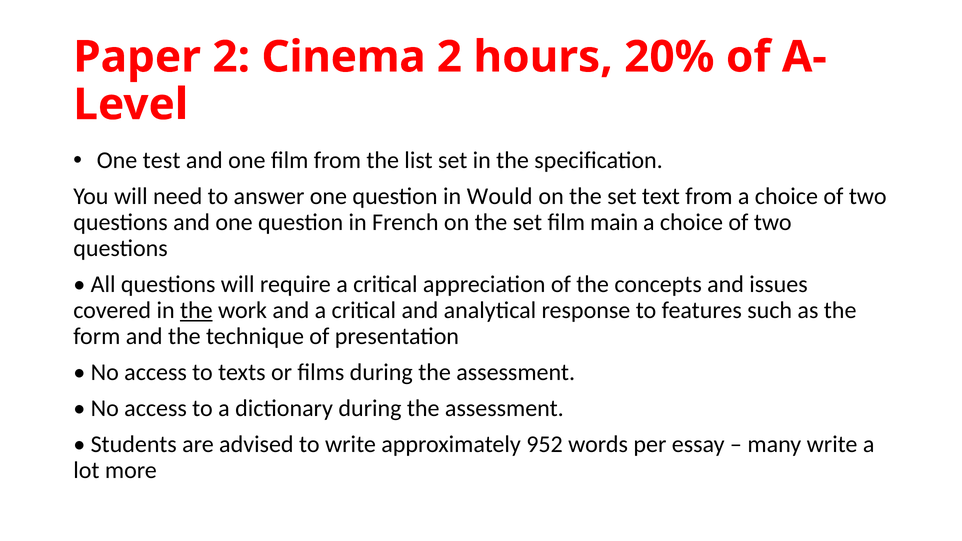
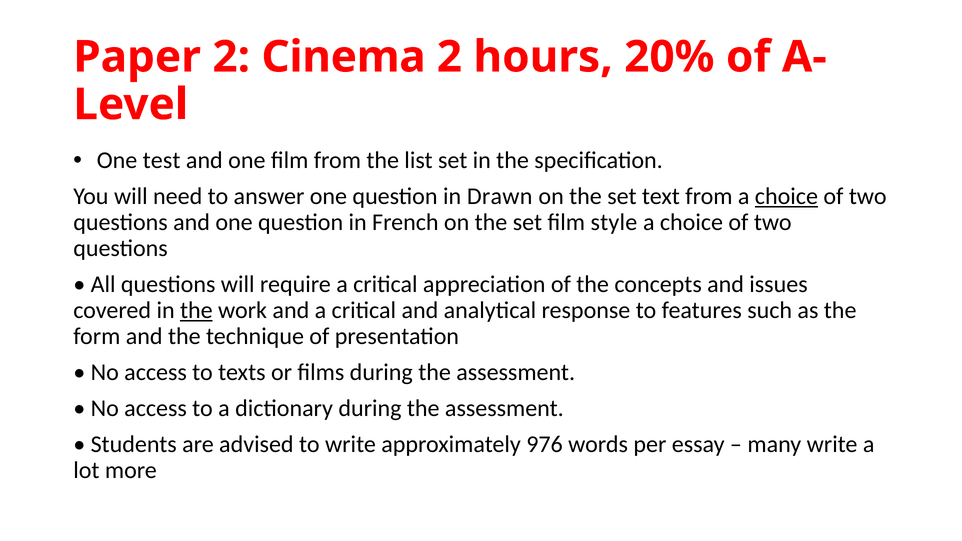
Would: Would -> Drawn
choice at (786, 196) underline: none -> present
main: main -> style
952: 952 -> 976
